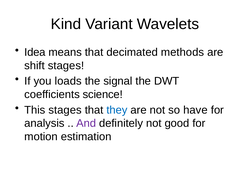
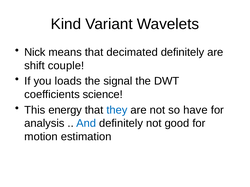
Idea: Idea -> Nick
decimated methods: methods -> definitely
shift stages: stages -> couple
This stages: stages -> energy
And colour: purple -> blue
